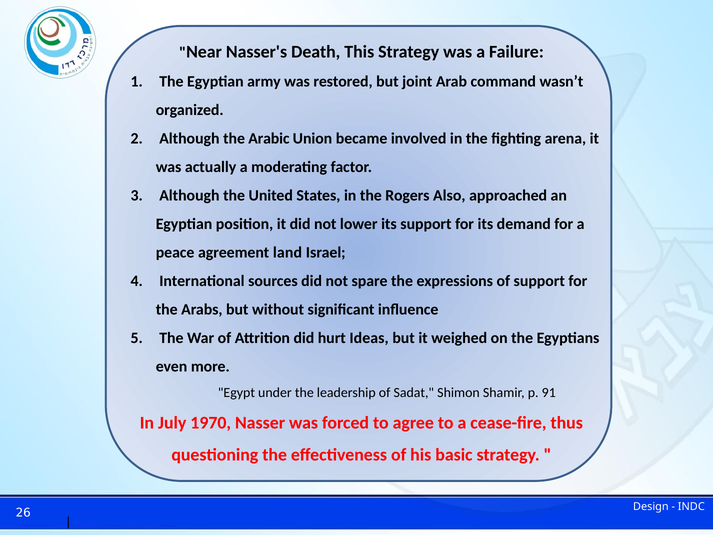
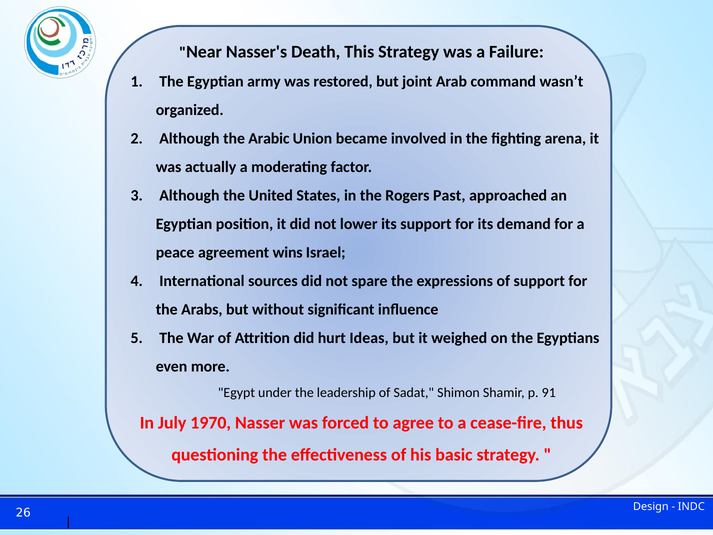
Also: Also -> Past
land: land -> wins
